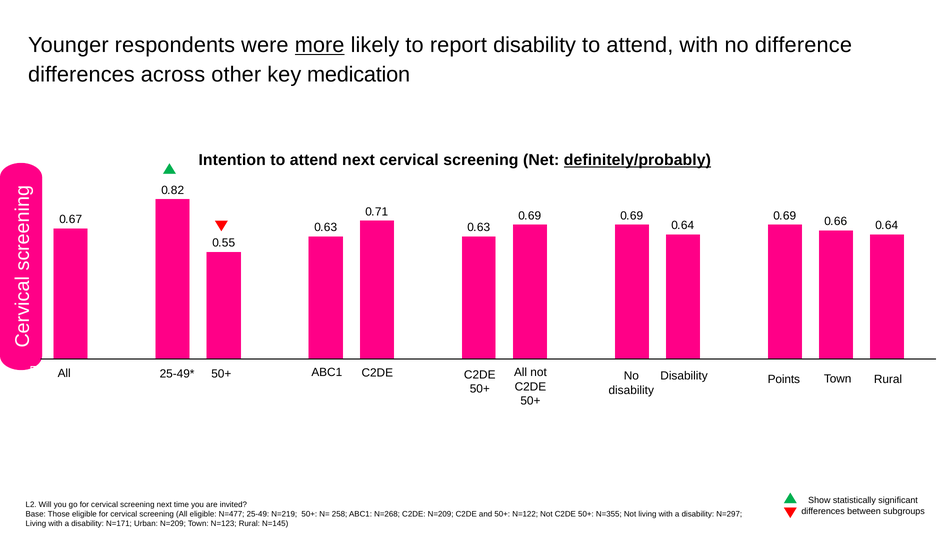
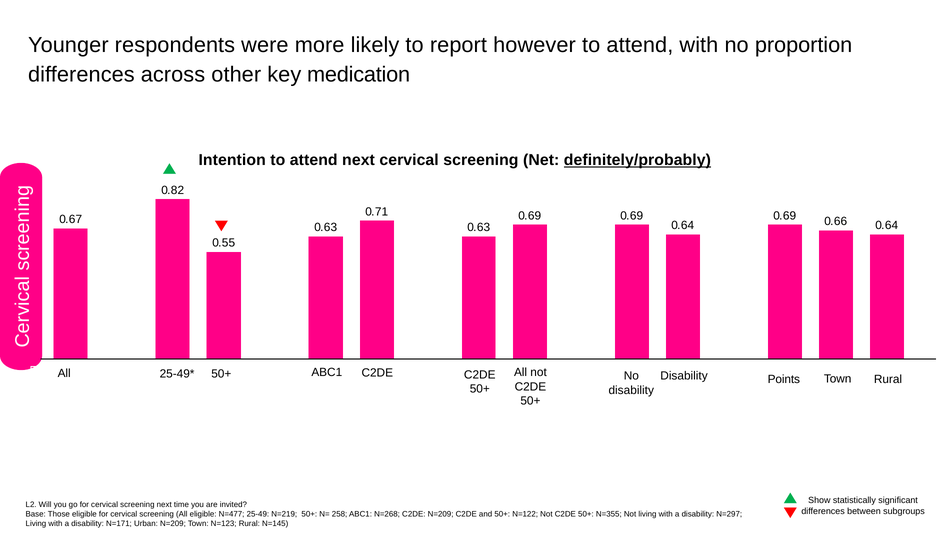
more underline: present -> none
report disability: disability -> however
difference: difference -> proportion
